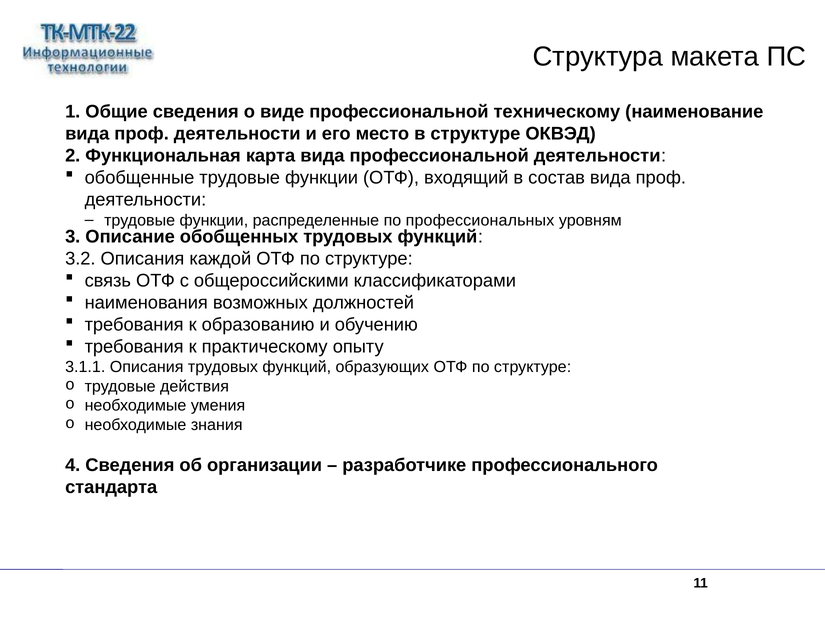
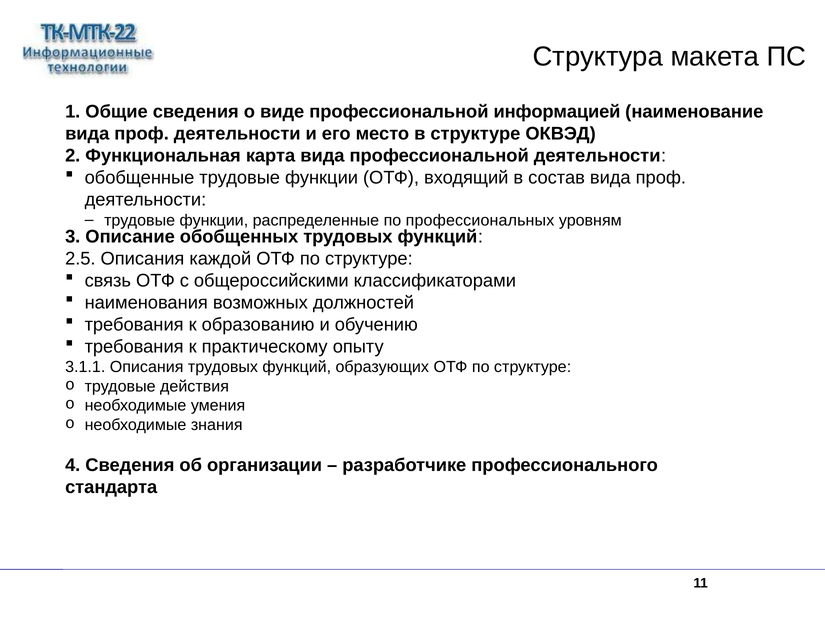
техническому: техническому -> информацией
3.2: 3.2 -> 2.5
